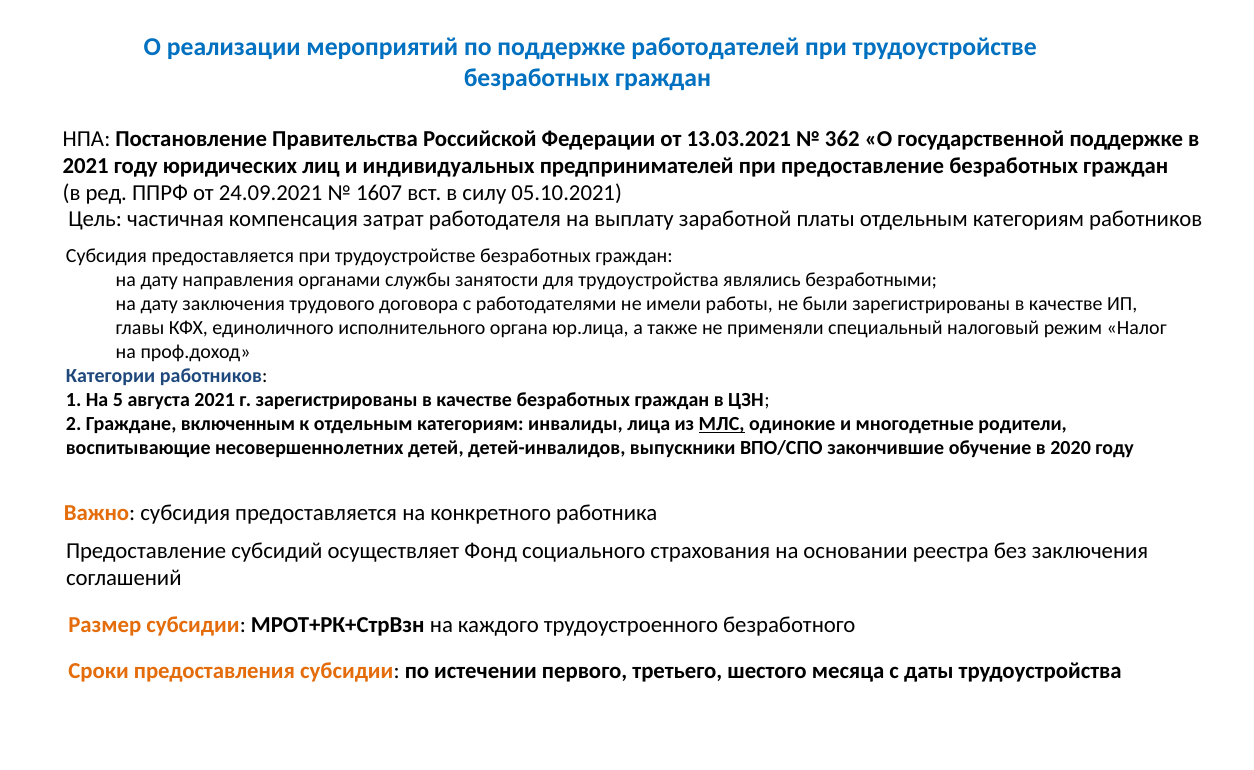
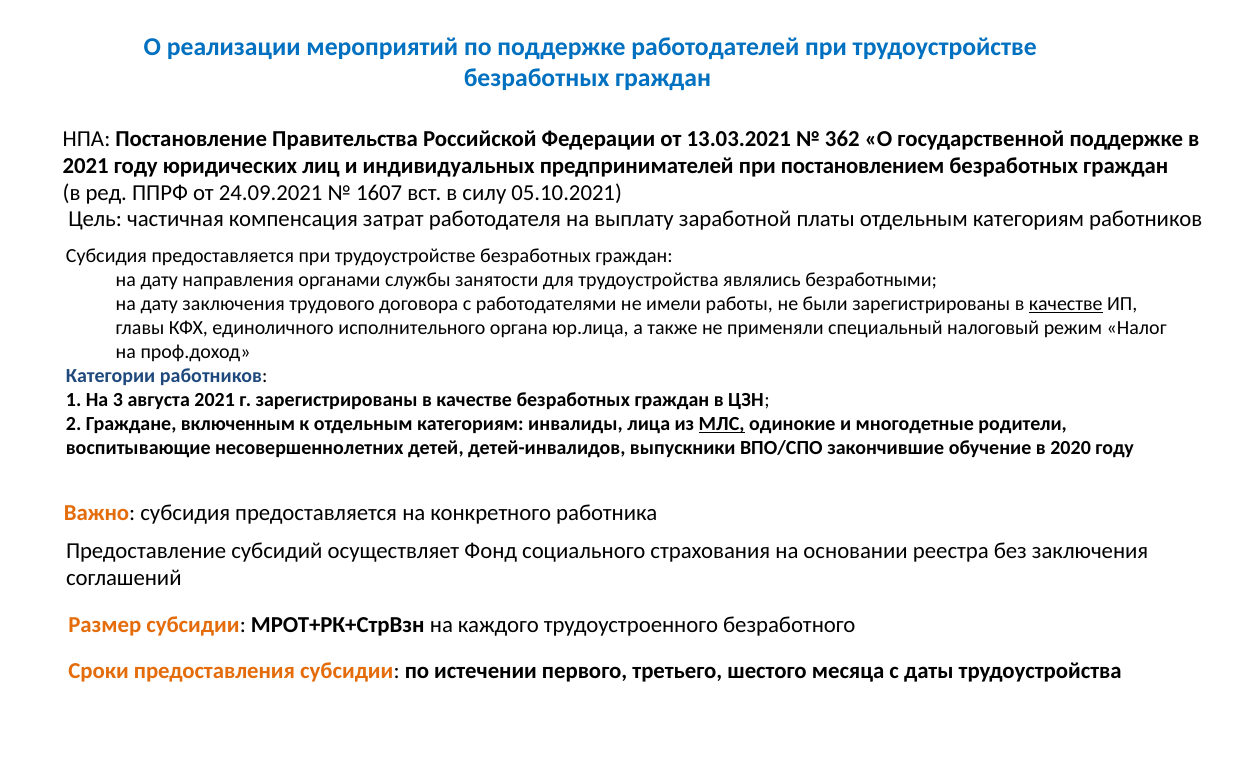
при предоставление: предоставление -> постановлением
качестве at (1066, 304) underline: none -> present
5: 5 -> 3
